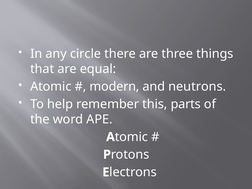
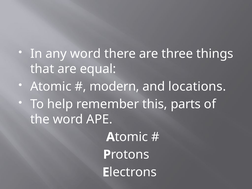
any circle: circle -> word
neutrons: neutrons -> locations
